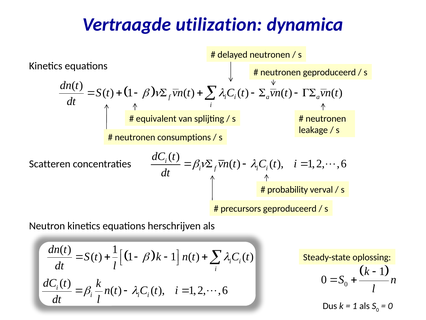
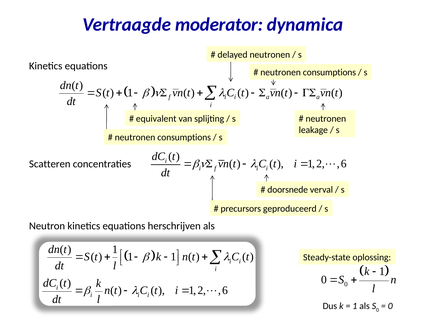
utilization: utilization -> moderator
geproduceerd at (329, 72): geproduceerd -> consumptions
probability: probability -> doorsnede
